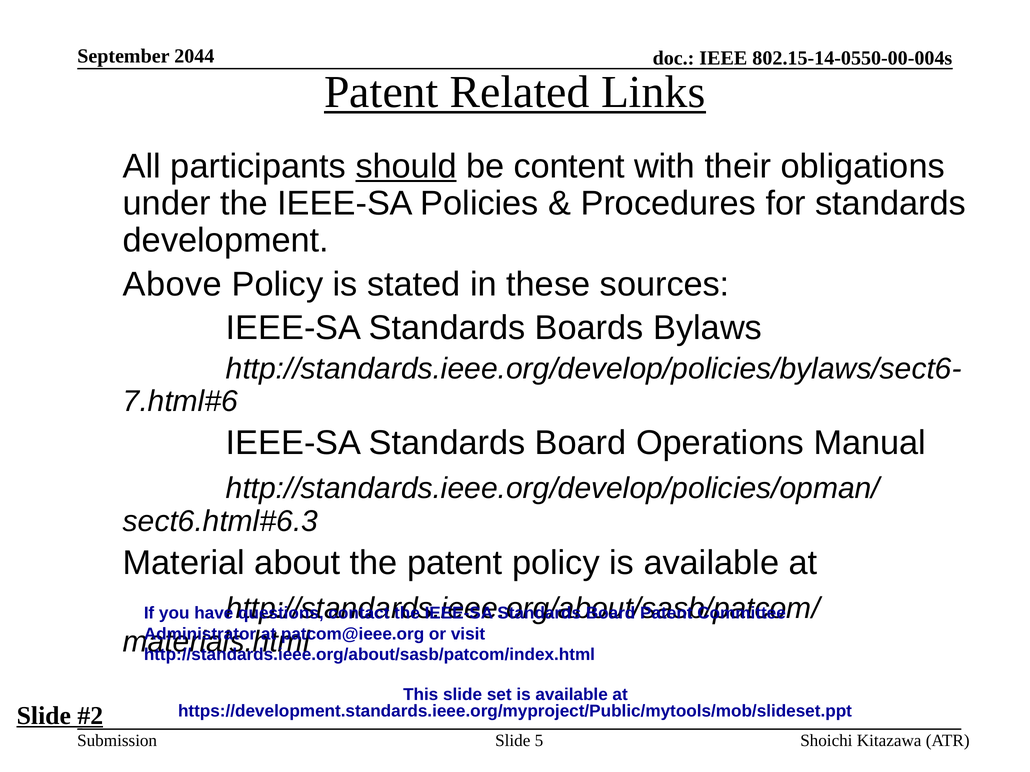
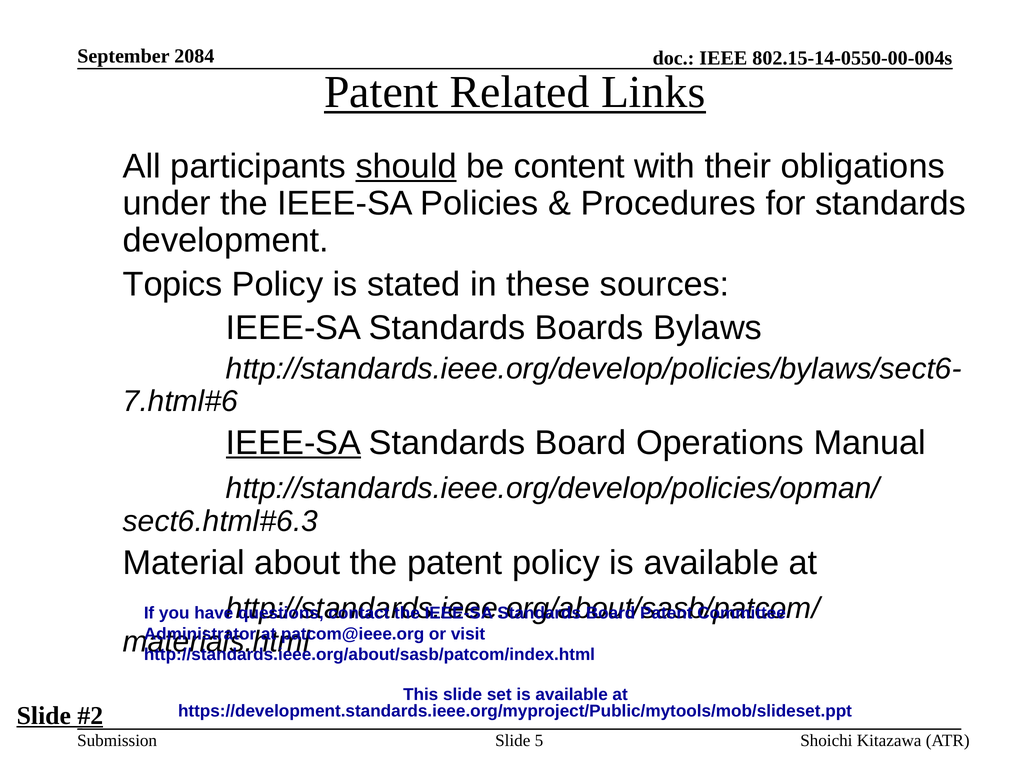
2044: 2044 -> 2084
Above: Above -> Topics
IEEE-SA at (294, 443) underline: none -> present
